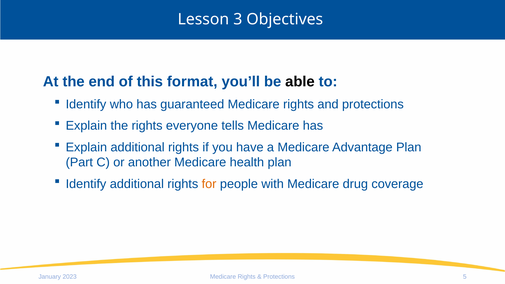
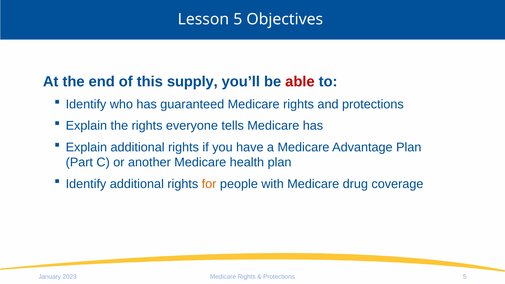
Lesson 3: 3 -> 5
format: format -> supply
able colour: black -> red
